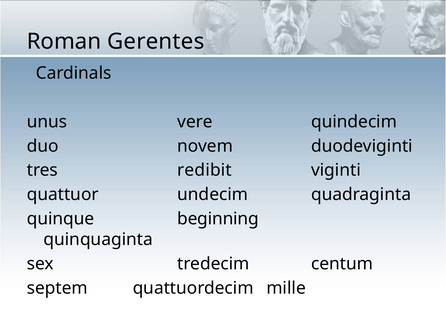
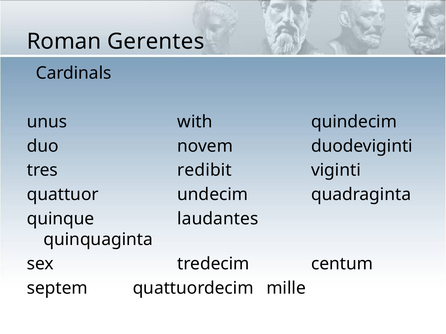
vere: vere -> with
beginning: beginning -> laudantes
